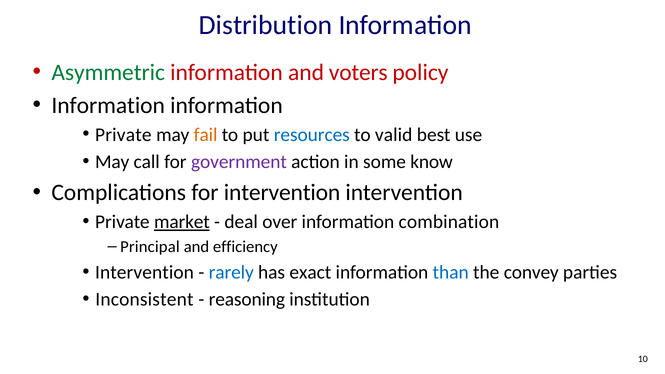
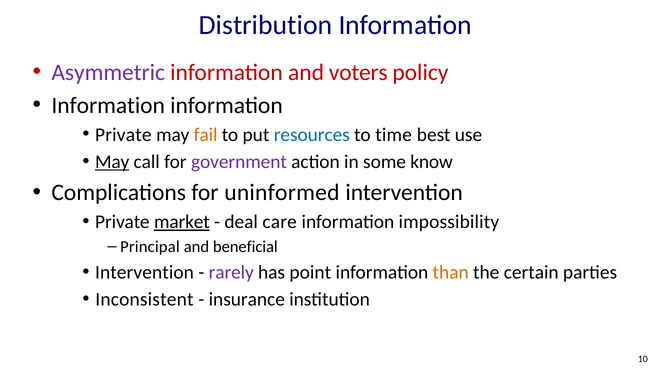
Asymmetric colour: green -> purple
valid: valid -> time
May at (112, 162) underline: none -> present
for intervention: intervention -> uninformed
over: over -> care
combination: combination -> impossibility
efficiency: efficiency -> beneficial
rarely colour: blue -> purple
exact: exact -> point
than colour: blue -> orange
convey: convey -> certain
reasoning: reasoning -> insurance
